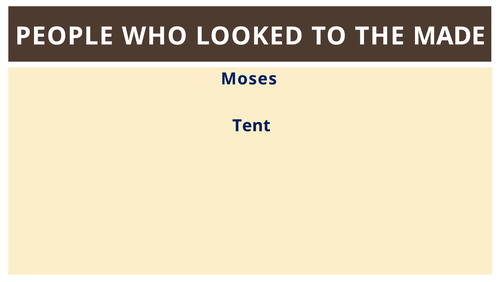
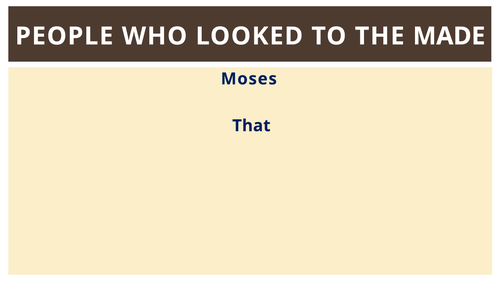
Tent: Tent -> That
